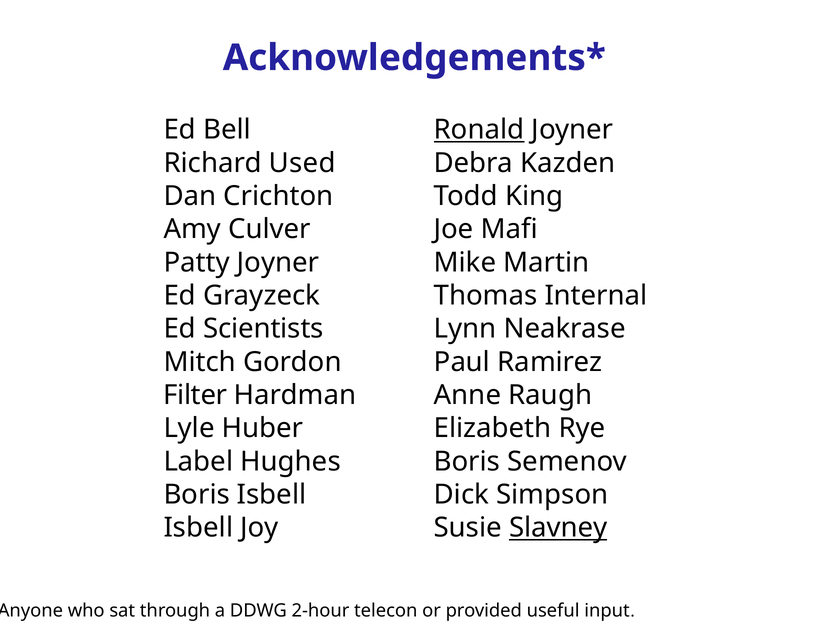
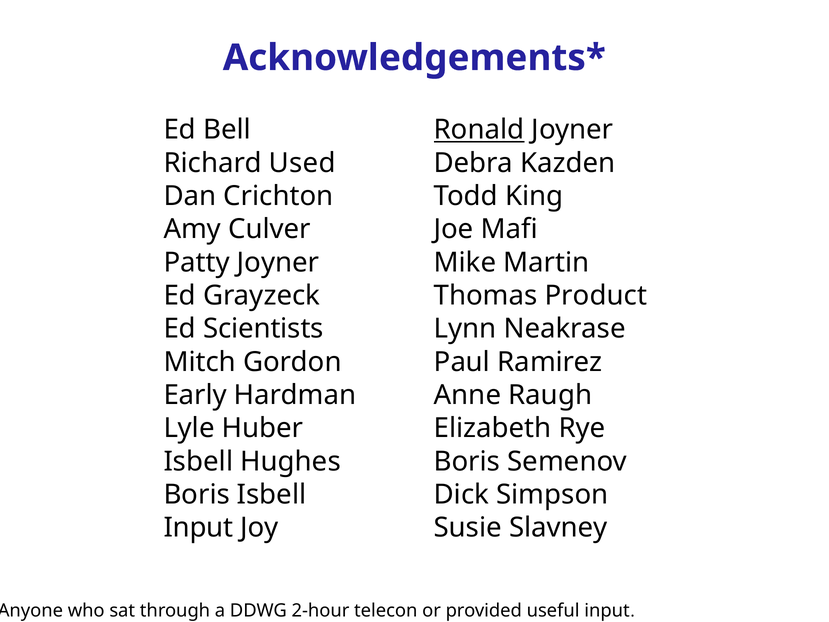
Internal: Internal -> Product
Filter: Filter -> Early
Label at (198, 461): Label -> Isbell
Isbell at (198, 528): Isbell -> Input
Slavney underline: present -> none
